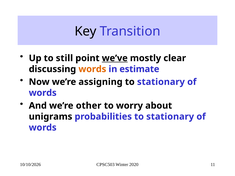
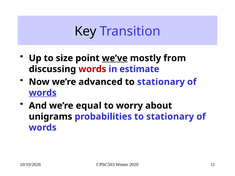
still: still -> size
clear: clear -> from
words at (92, 69) colour: orange -> red
assigning: assigning -> advanced
words at (43, 93) underline: none -> present
other: other -> equal
